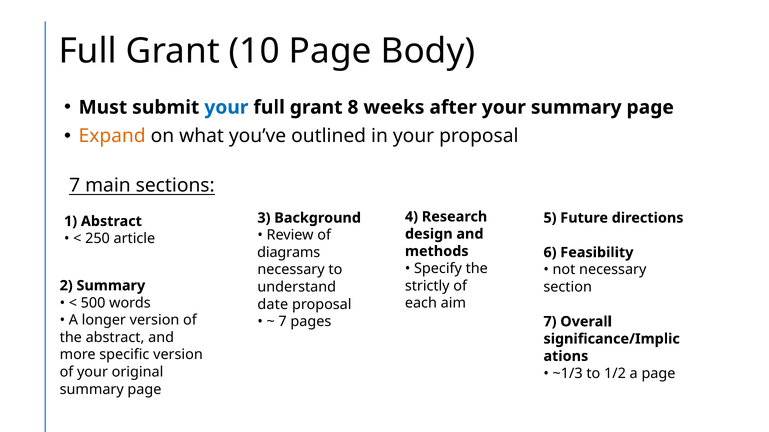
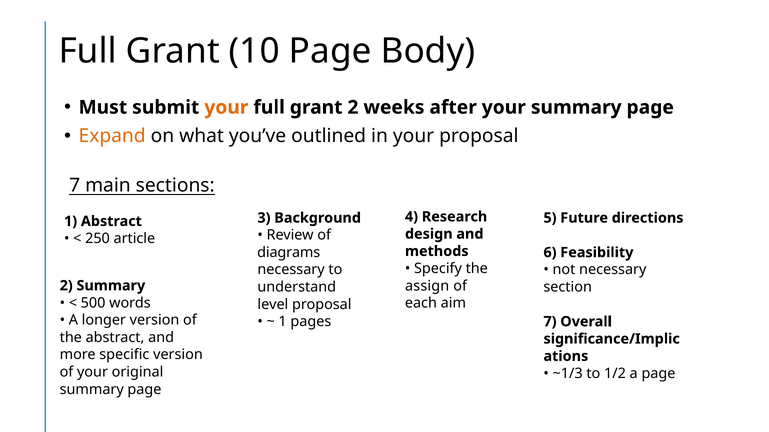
your at (226, 108) colour: blue -> orange
grant 8: 8 -> 2
strictly: strictly -> assign
date: date -> level
7 at (283, 322): 7 -> 1
